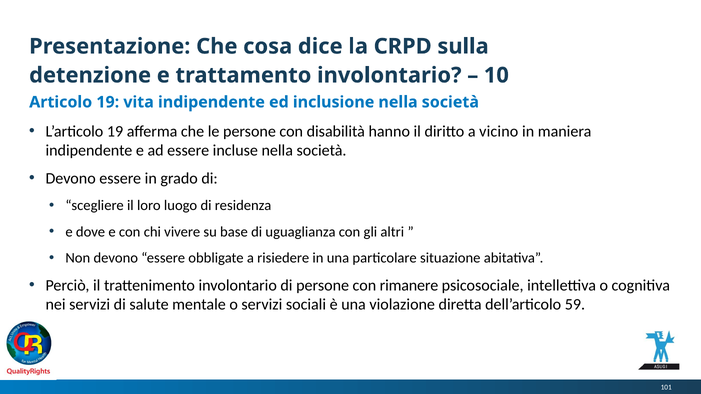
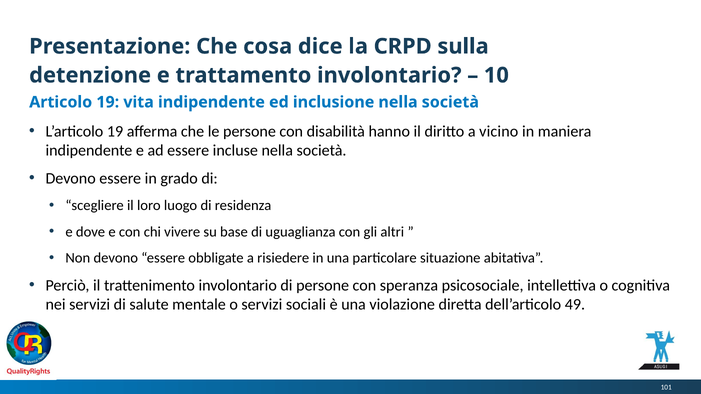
rimanere: rimanere -> speranza
59: 59 -> 49
